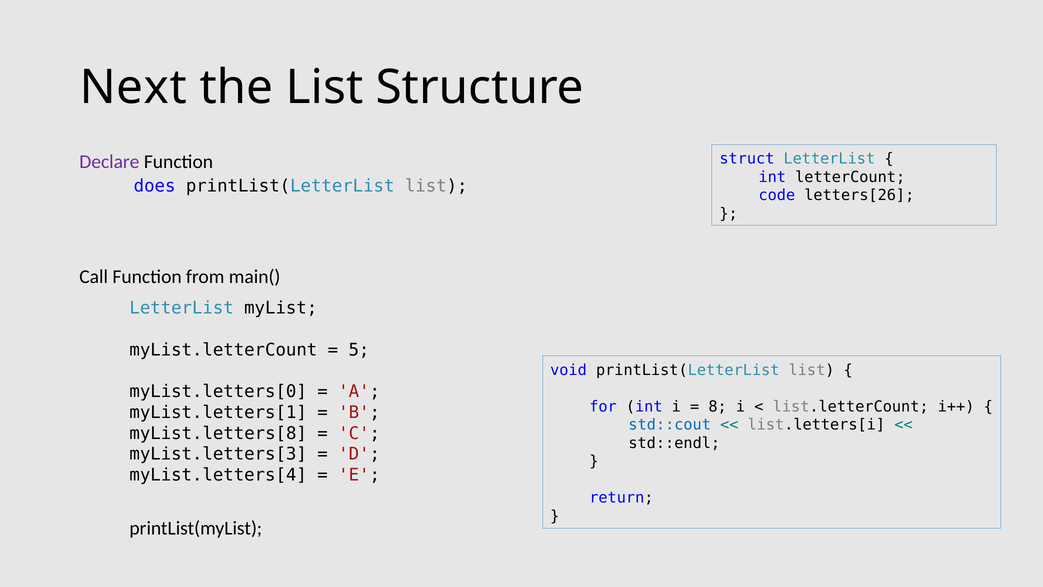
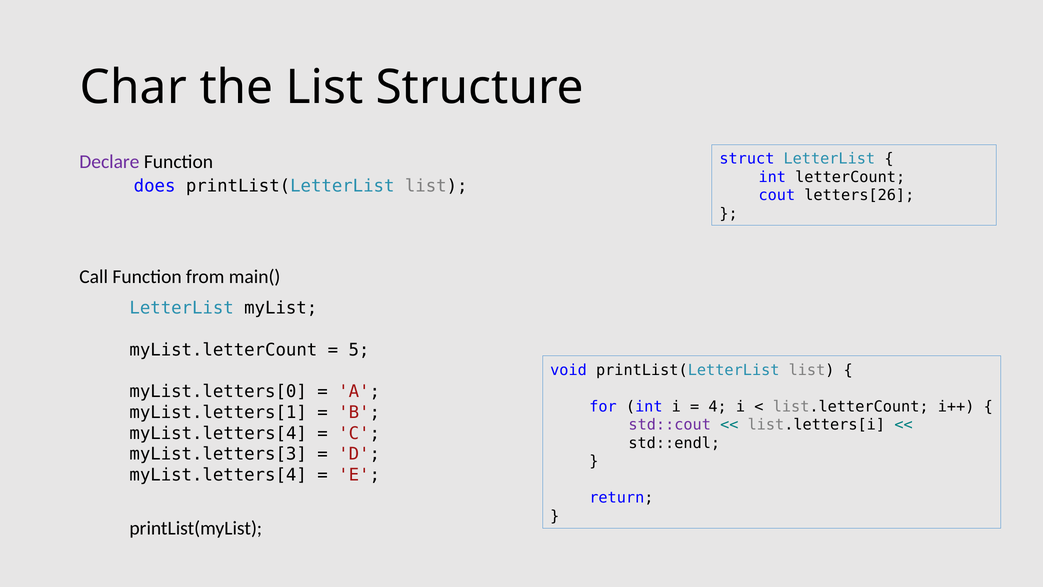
Next: Next -> Char
code: code -> cout
8: 8 -> 4
std::cout colour: blue -> purple
myList.letters[8 at (218, 433): myList.letters[8 -> myList.letters[4
